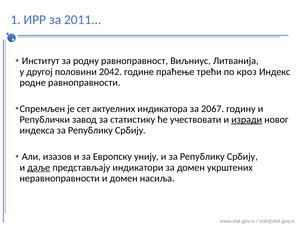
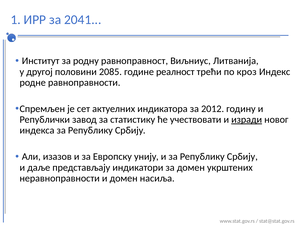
2011: 2011 -> 2041
2042: 2042 -> 2085
праћење: праћење -> реалност
2067: 2067 -> 2012
даље underline: present -> none
